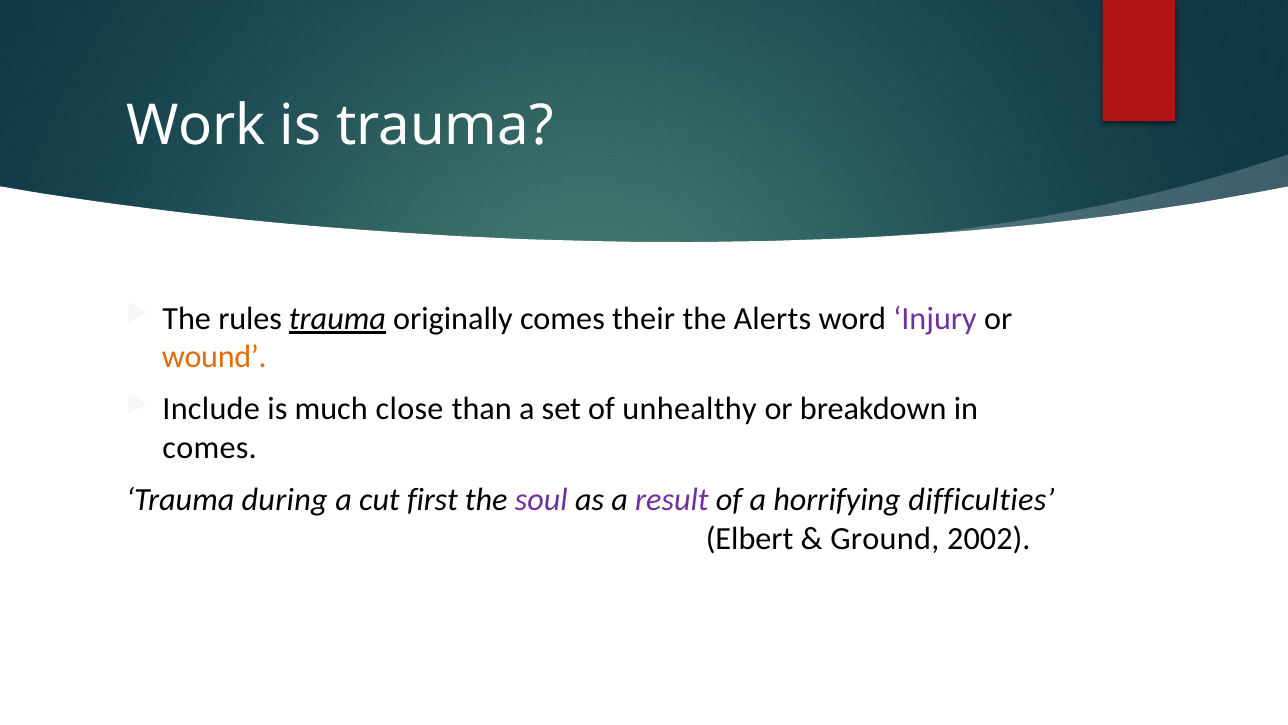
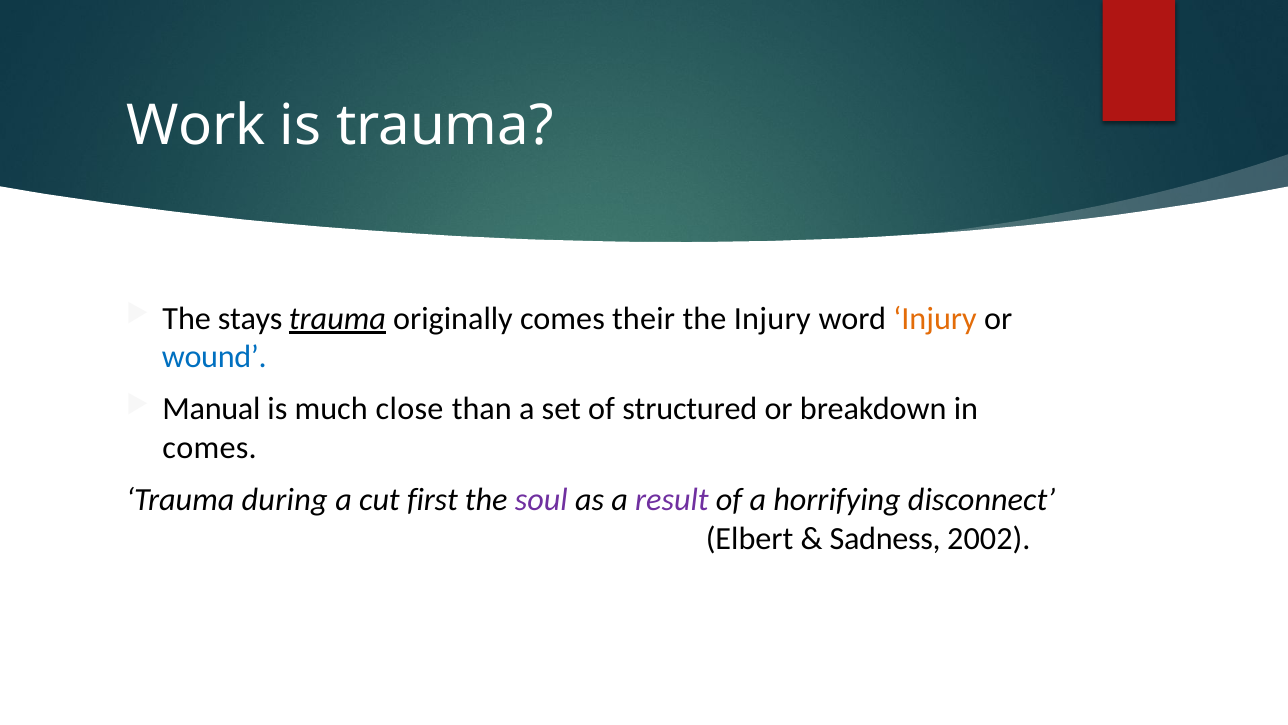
rules: rules -> stays
the Alerts: Alerts -> Injury
Injury at (935, 318) colour: purple -> orange
wound colour: orange -> blue
Include: Include -> Manual
unhealthy: unhealthy -> structured
difficulties: difficulties -> disconnect
Ground: Ground -> Sadness
